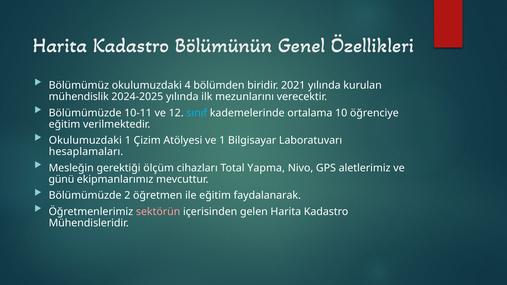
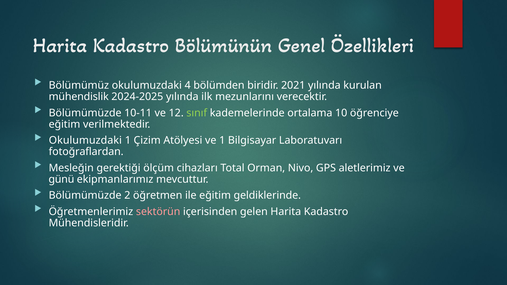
sınıf colour: light blue -> light green
hesaplamaları: hesaplamaları -> fotoğraflardan
Yapma: Yapma -> Orman
faydalanarak: faydalanarak -> geldiklerinde
